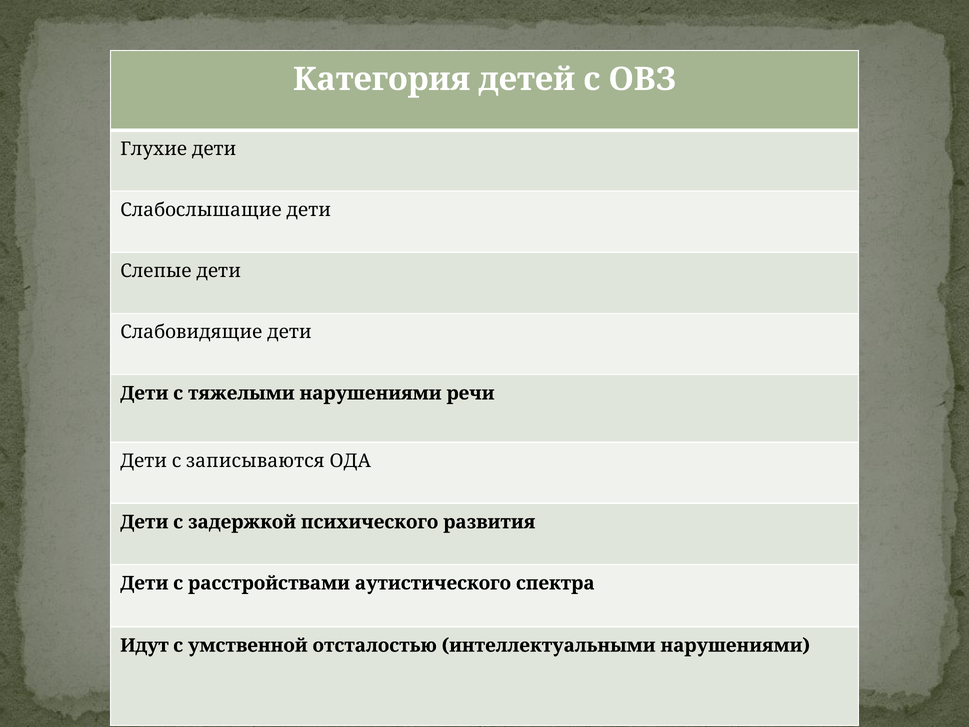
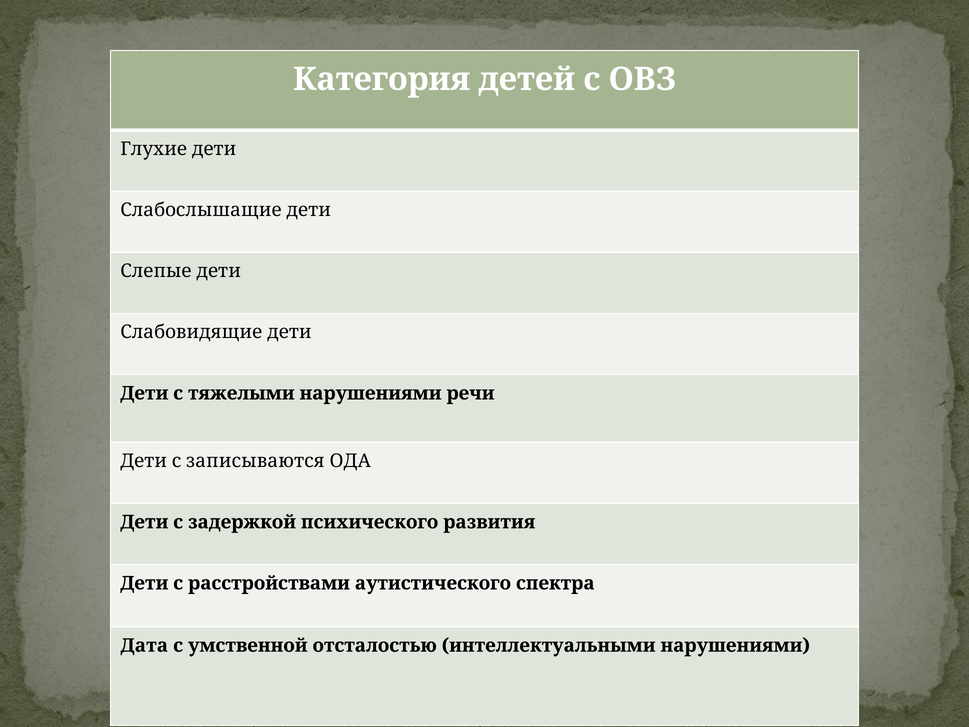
Идут: Идут -> Дата
